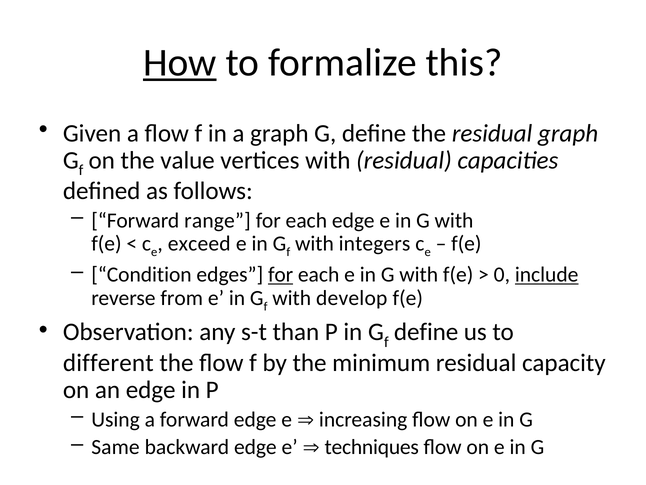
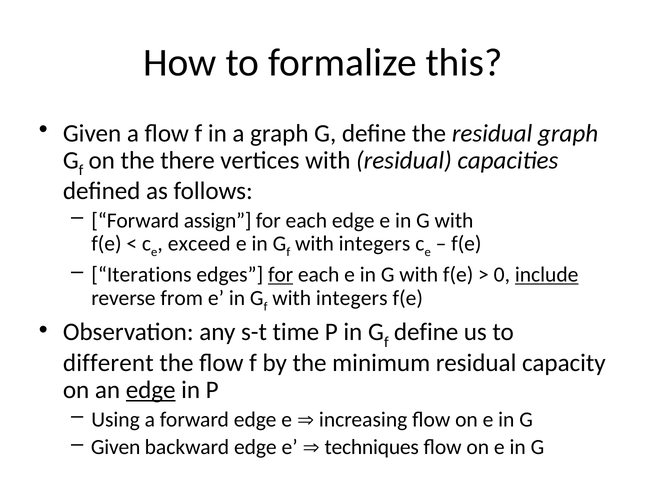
How underline: present -> none
value: value -> there
range: range -> assign
Condition: Condition -> Iterations
develop at (352, 298): develop -> integers
than: than -> time
edge at (151, 390) underline: none -> present
Same at (115, 447): Same -> Given
